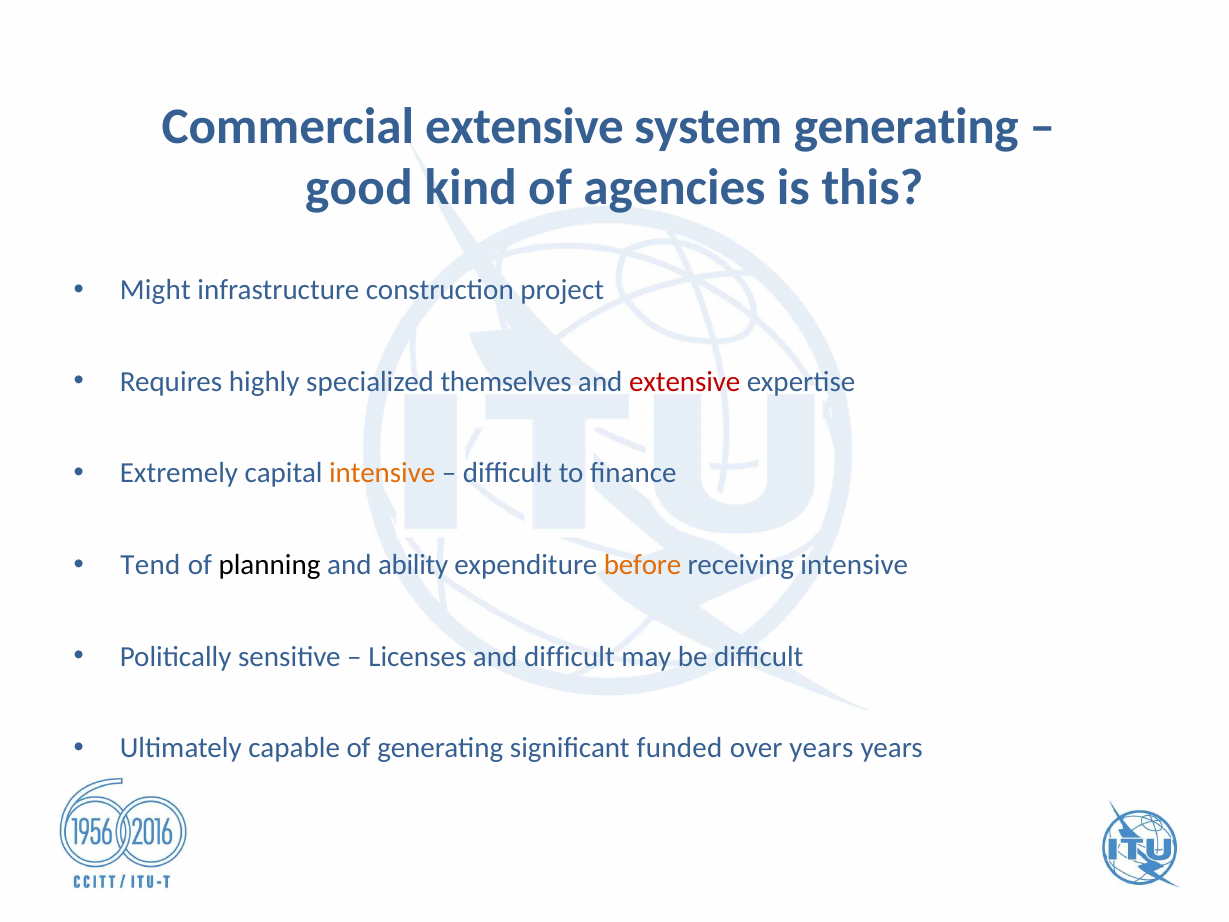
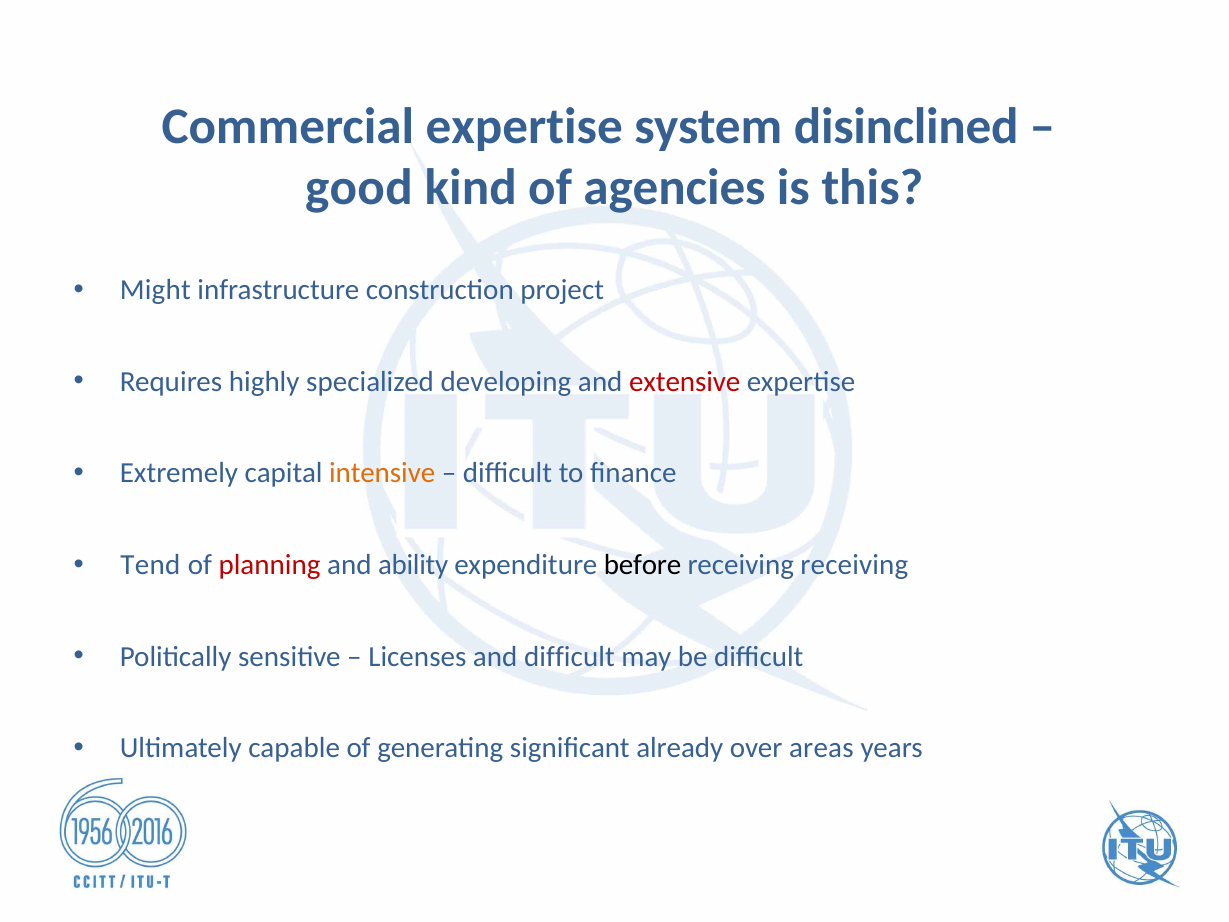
Commercial extensive: extensive -> expertise
system generating: generating -> disinclined
themselves: themselves -> developing
planning colour: black -> red
before colour: orange -> black
receiving intensive: intensive -> receiving
funded: funded -> already
over years: years -> areas
